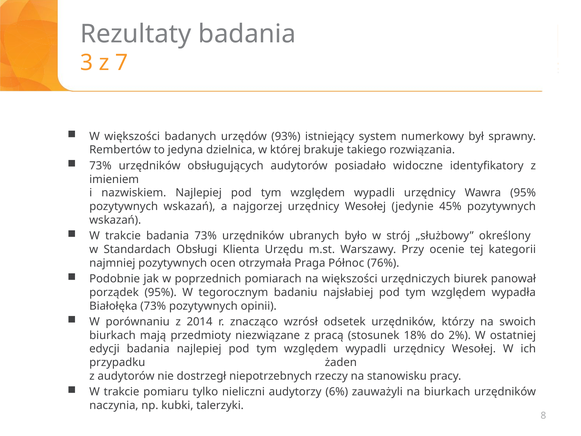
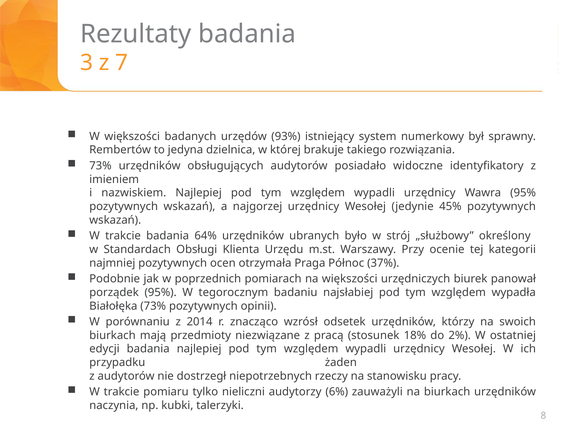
badania 73%: 73% -> 64%
76%: 76% -> 37%
